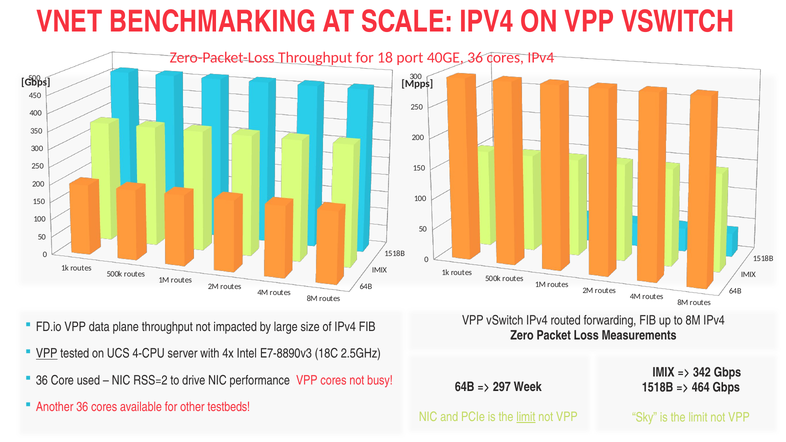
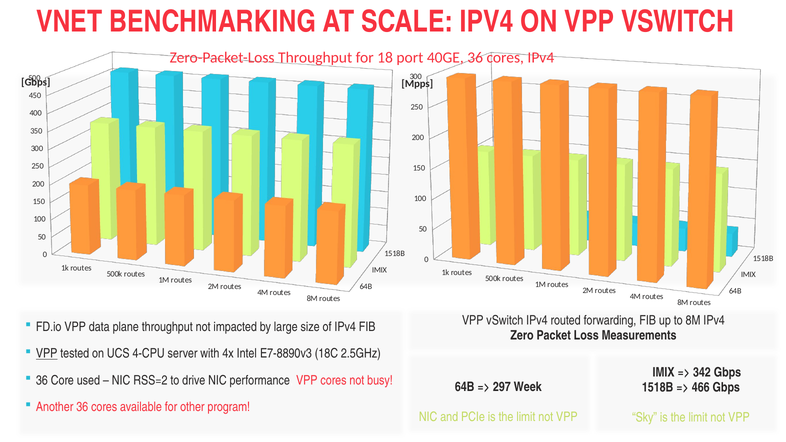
464: 464 -> 466
testbeds: testbeds -> program
limit at (526, 417) underline: present -> none
